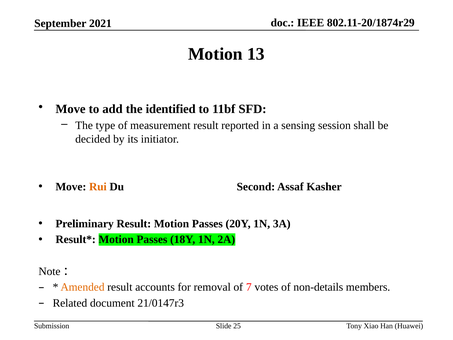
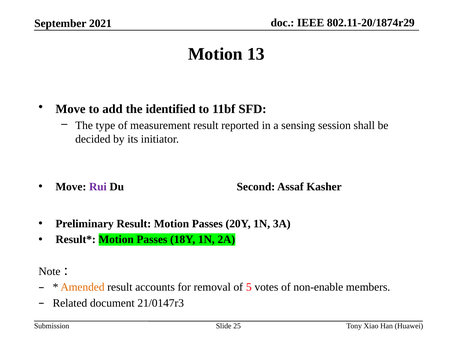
Rui colour: orange -> purple
7: 7 -> 5
non-details: non-details -> non-enable
